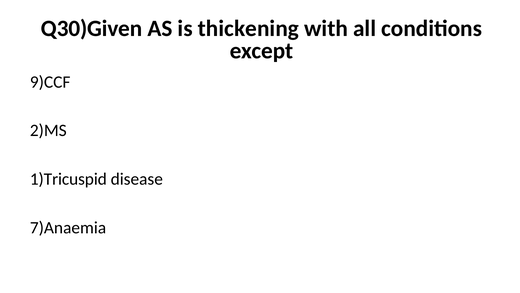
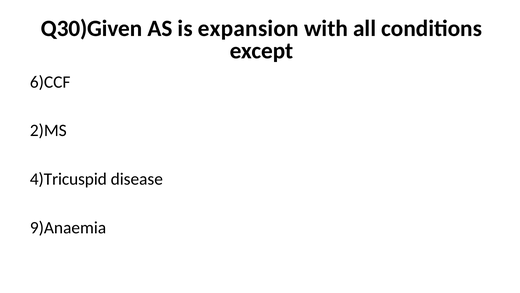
thickening: thickening -> expansion
9)CCF: 9)CCF -> 6)CCF
1)Tricuspid: 1)Tricuspid -> 4)Tricuspid
7)Anaemia: 7)Anaemia -> 9)Anaemia
